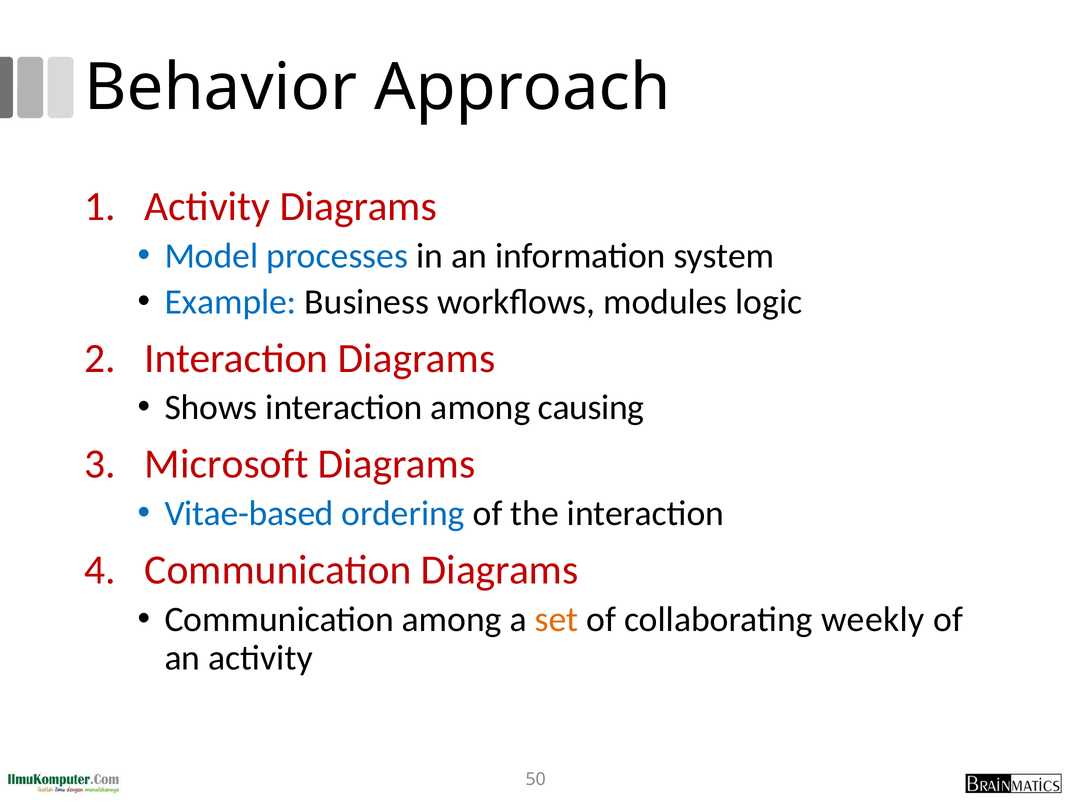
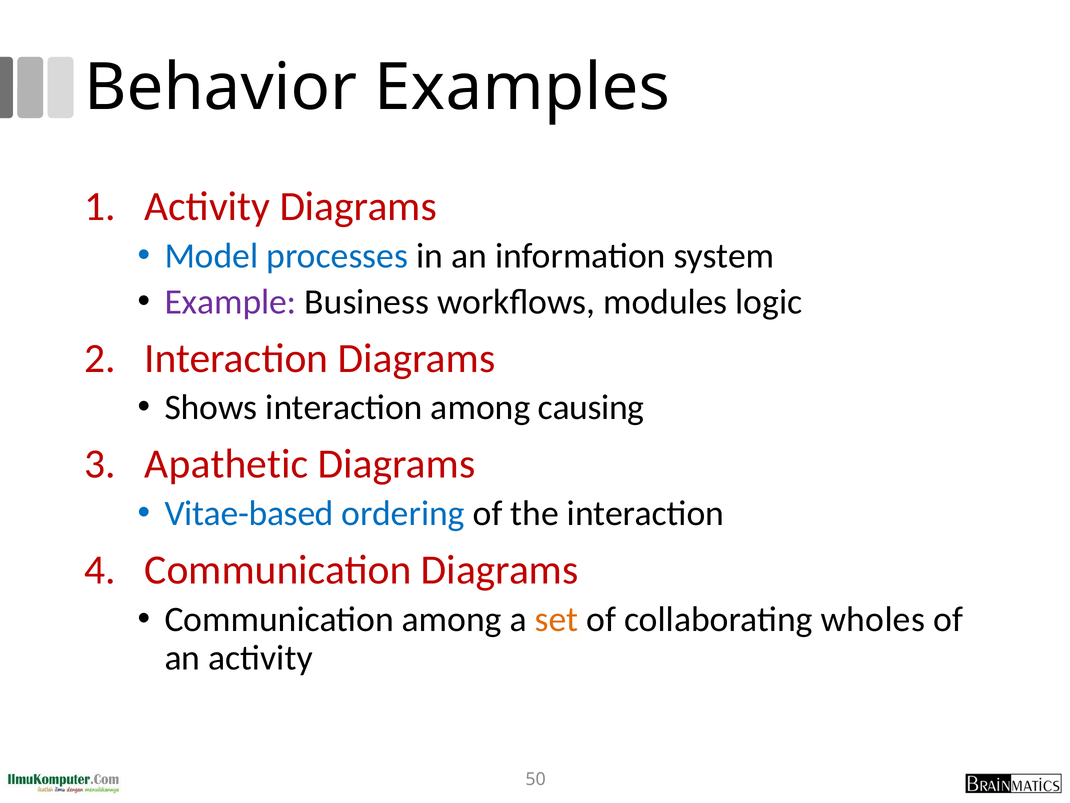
Approach: Approach -> Examples
Example colour: blue -> purple
Microsoft: Microsoft -> Apathetic
weekly: weekly -> wholes
